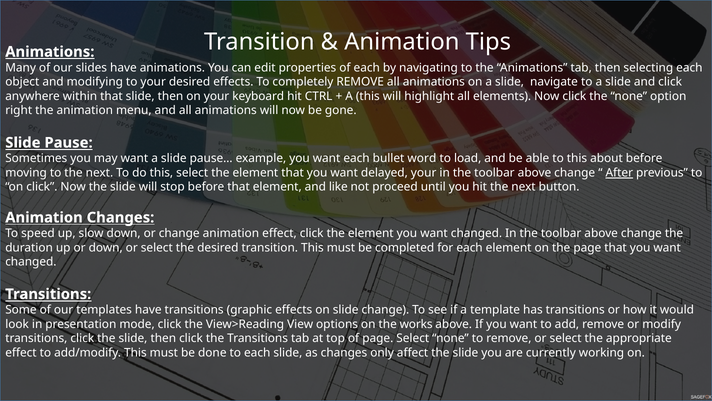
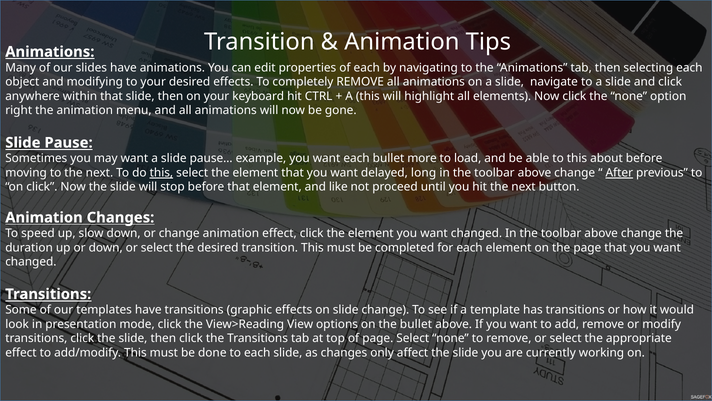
word: word -> more
this at (161, 173) underline: none -> present
delayed your: your -> long
the works: works -> bullet
